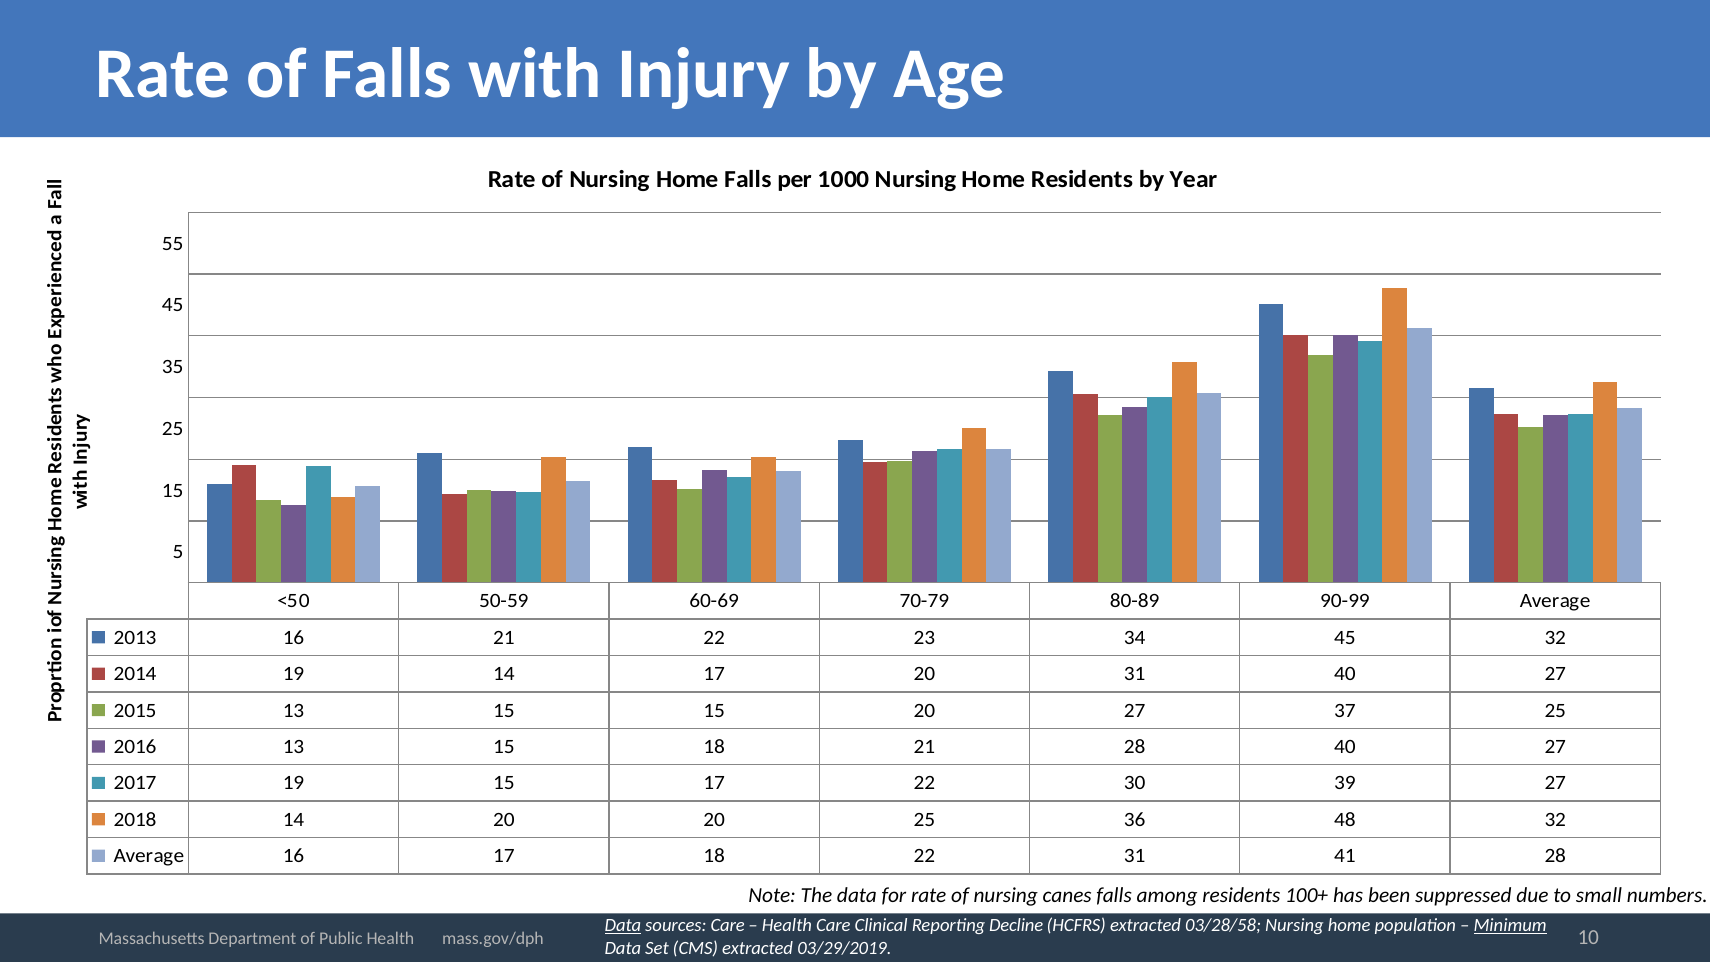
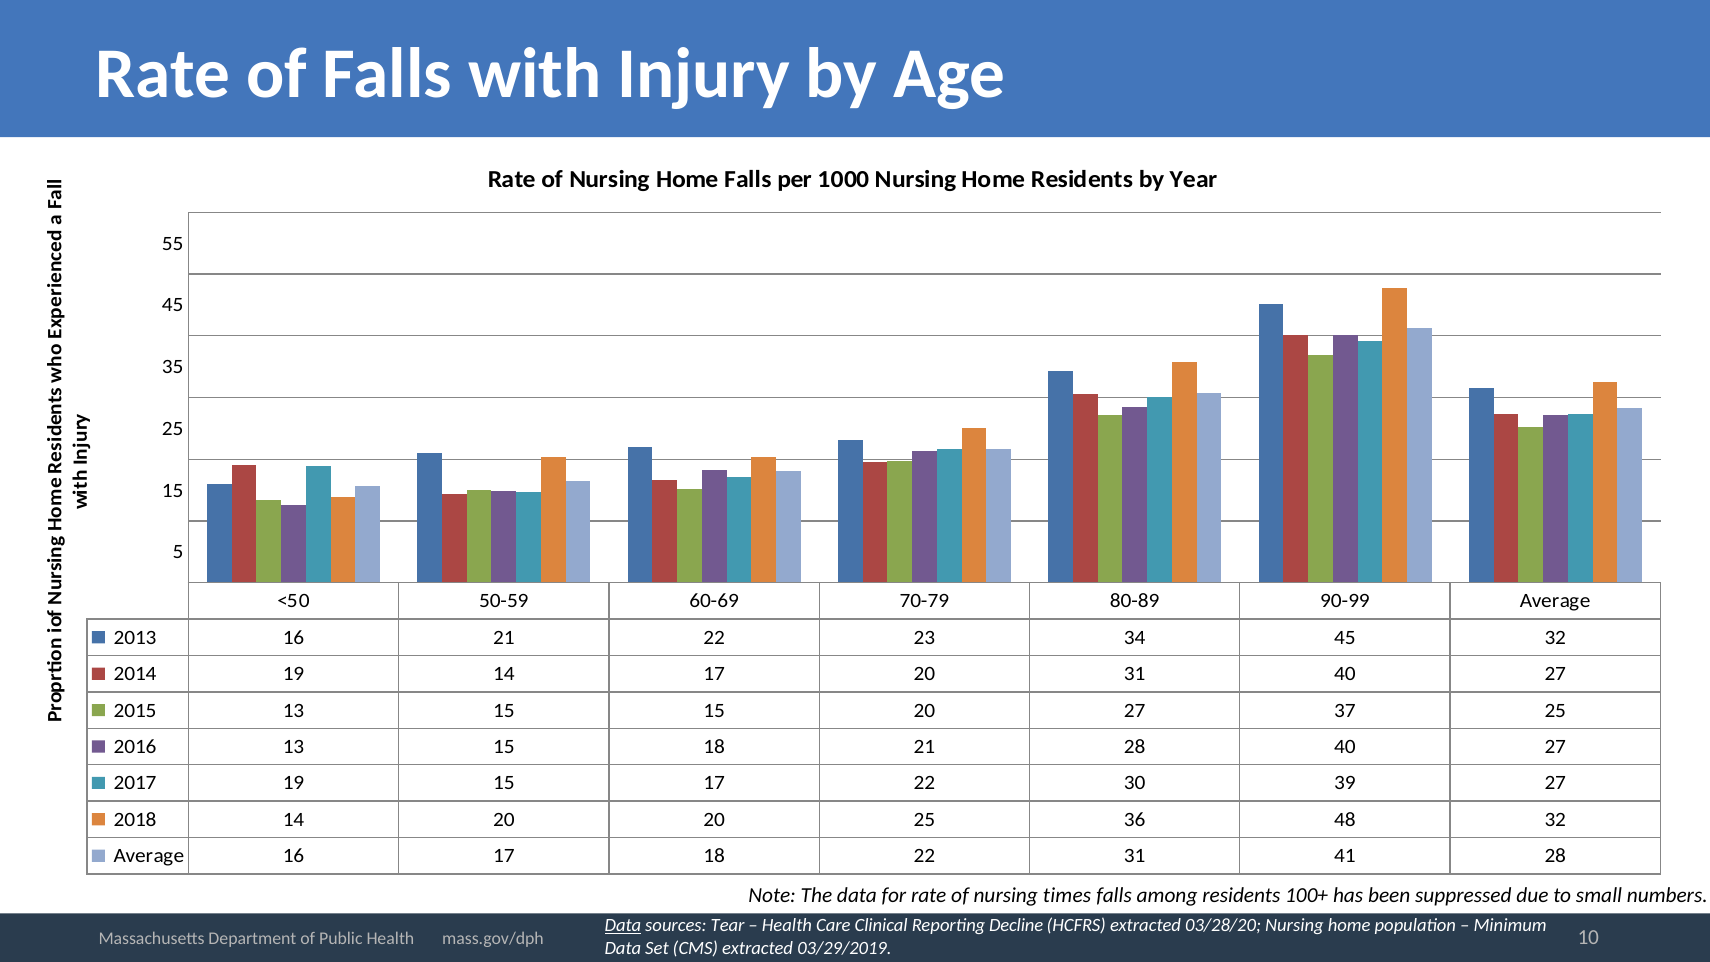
canes: canes -> times
sources Care: Care -> Tear
03/28/58: 03/28/58 -> 03/28/20
Minimum underline: present -> none
